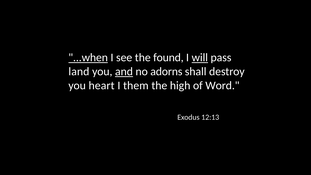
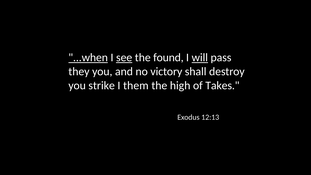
see underline: none -> present
land: land -> they
and underline: present -> none
adorns: adorns -> victory
heart: heart -> strike
Word: Word -> Takes
